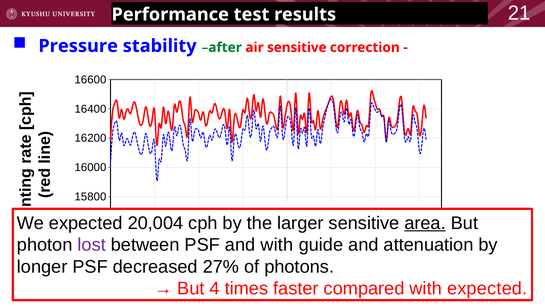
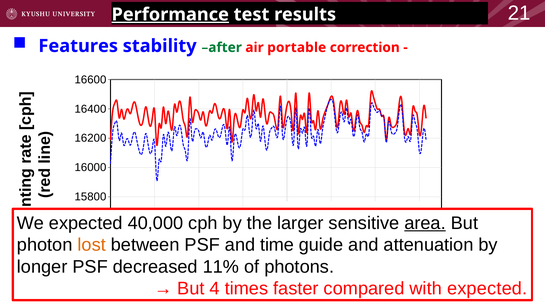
Performance underline: none -> present
Pressure: Pressure -> Features
air sensitive: sensitive -> portable
20,004: 20,004 -> 40,000
lost colour: purple -> orange
and with: with -> time
27%: 27% -> 11%
